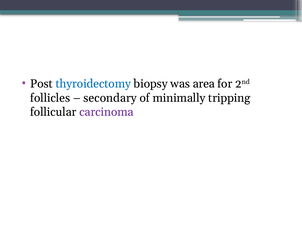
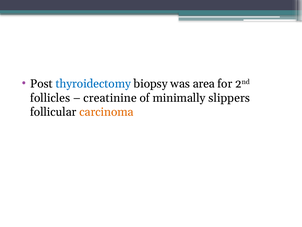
secondary: secondary -> creatinine
tripping: tripping -> slippers
carcinoma colour: purple -> orange
